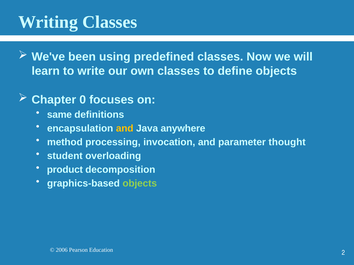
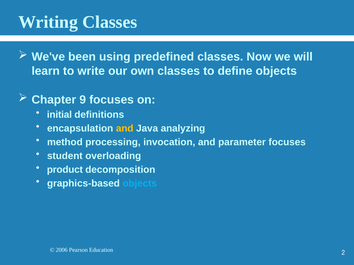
0: 0 -> 9
same: same -> initial
anywhere: anywhere -> analyzing
parameter thought: thought -> focuses
objects at (140, 184) colour: light green -> light blue
